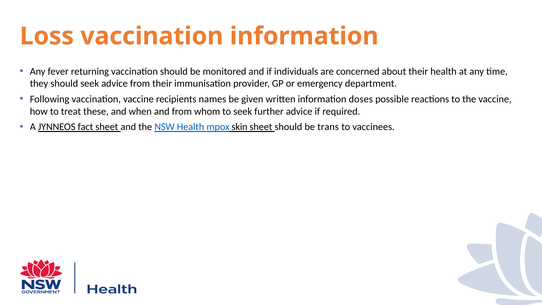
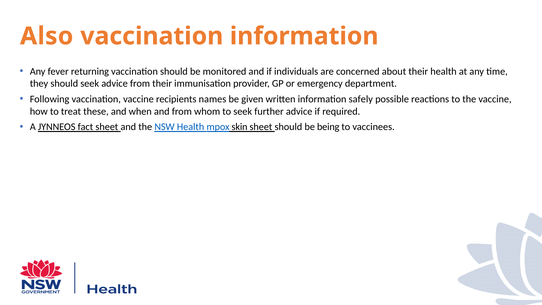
Loss: Loss -> Also
doses: doses -> safely
trans: trans -> being
